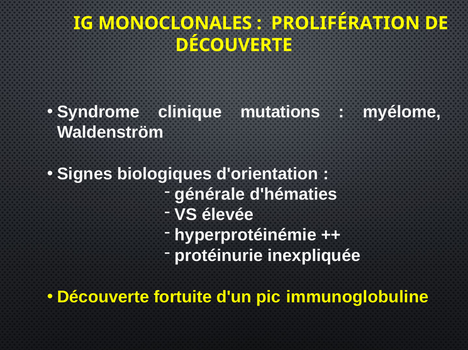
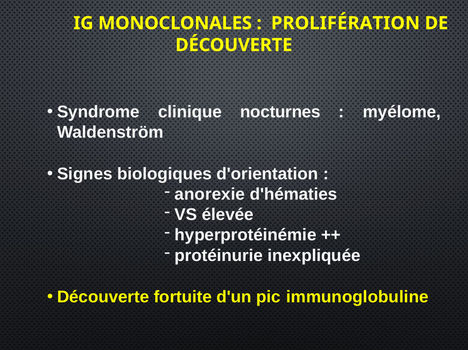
mutations: mutations -> nocturnes
générale: générale -> anorexie
